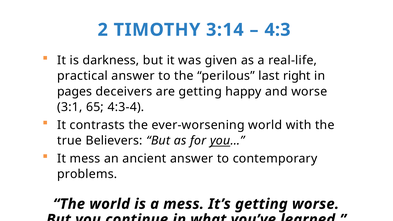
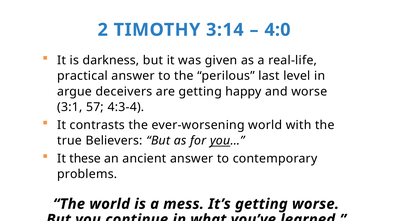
4:3: 4:3 -> 4:0
right: right -> level
pages: pages -> argue
65: 65 -> 57
It mess: mess -> these
